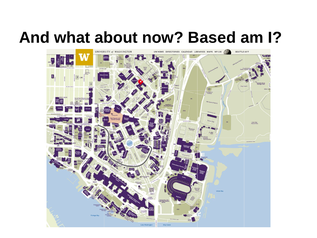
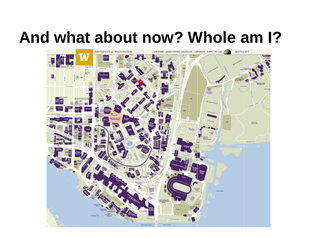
Based: Based -> Whole
